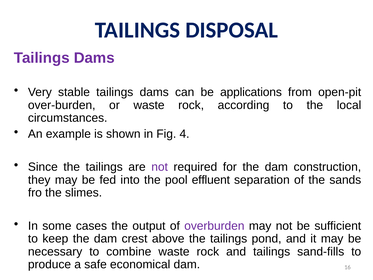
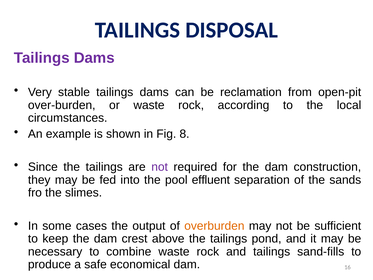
applications: applications -> reclamation
4: 4 -> 8
overburden colour: purple -> orange
